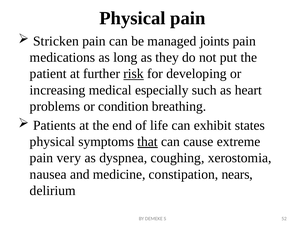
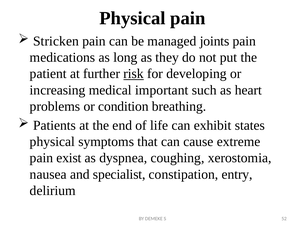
especially: especially -> important
that underline: present -> none
very: very -> exist
medicine: medicine -> specialist
nears: nears -> entry
